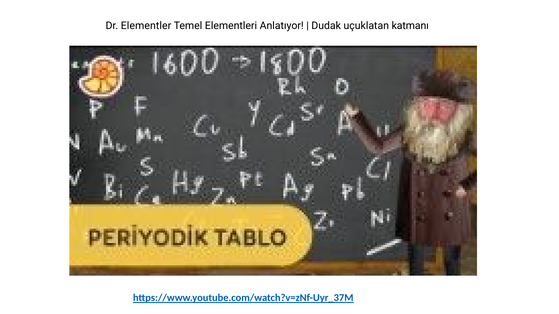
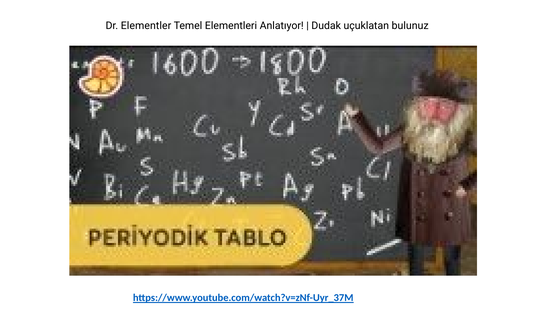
katmanı: katmanı -> bulunuz
